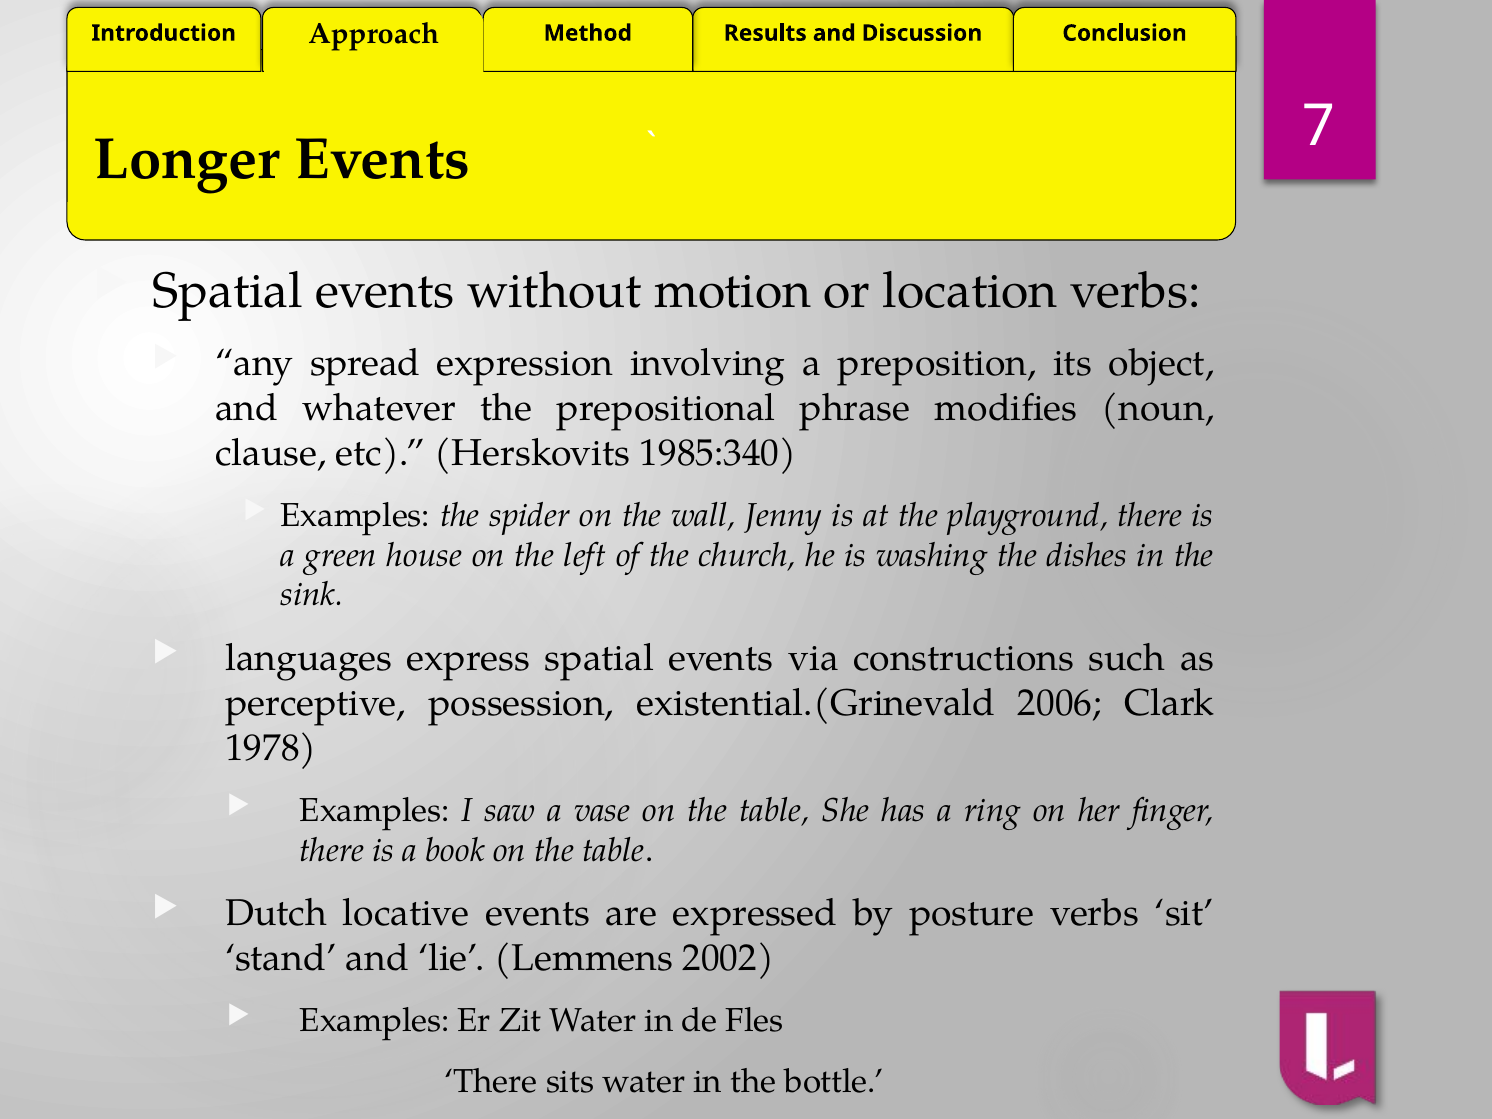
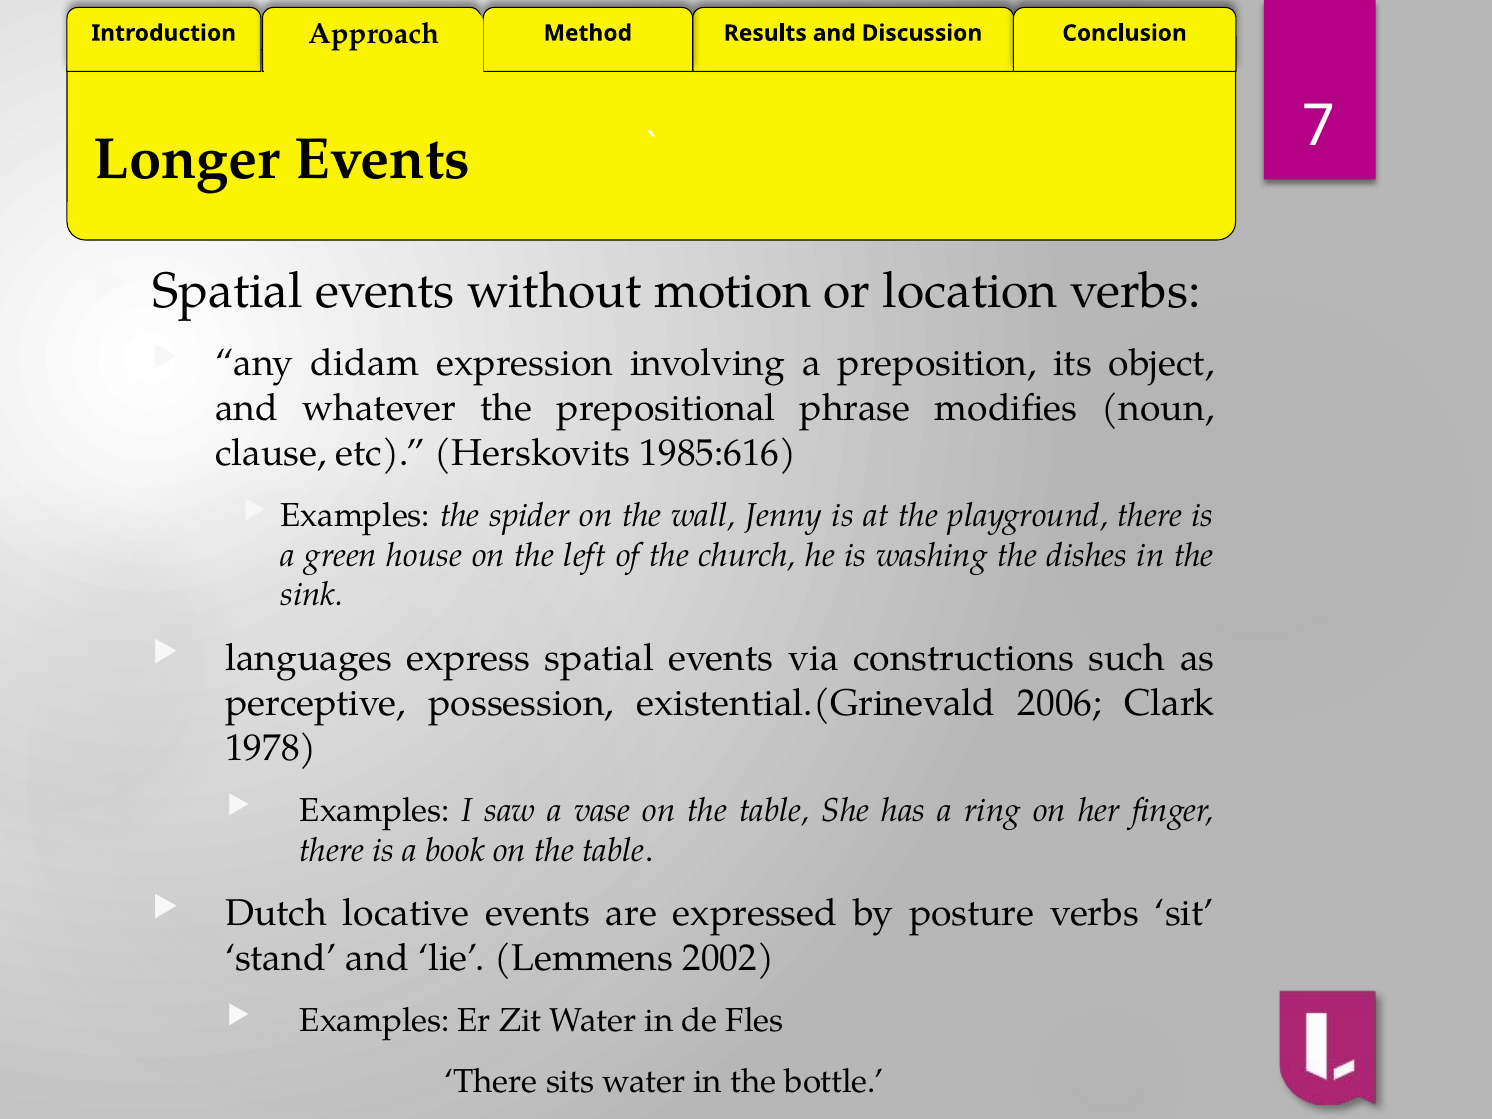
spread: spread -> didam
1985:340: 1985:340 -> 1985:616
